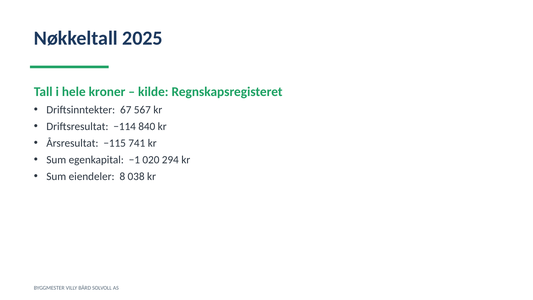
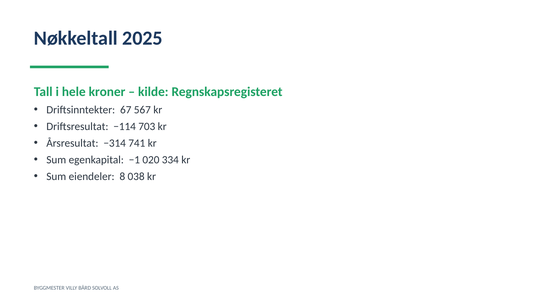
840: 840 -> 703
−115: −115 -> −314
294: 294 -> 334
